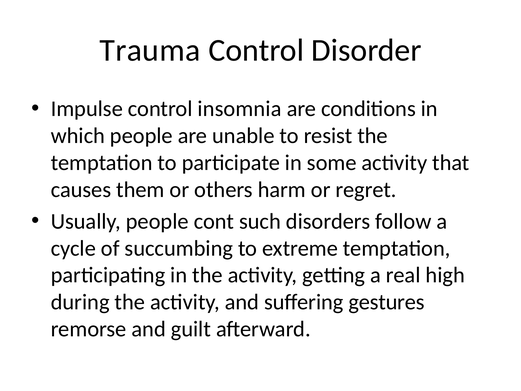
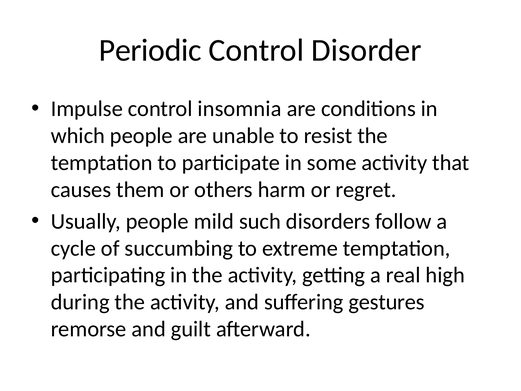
Trauma: Trauma -> Periodic
cont: cont -> mild
